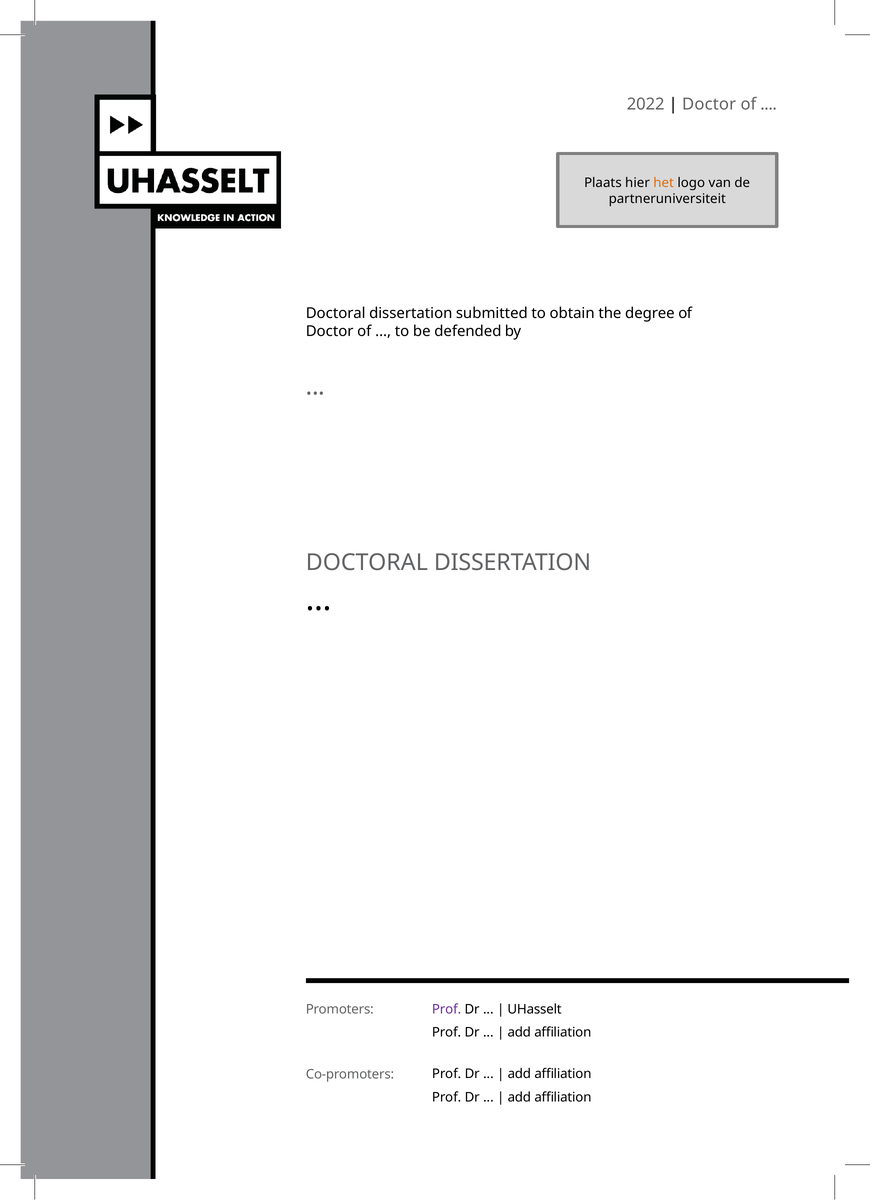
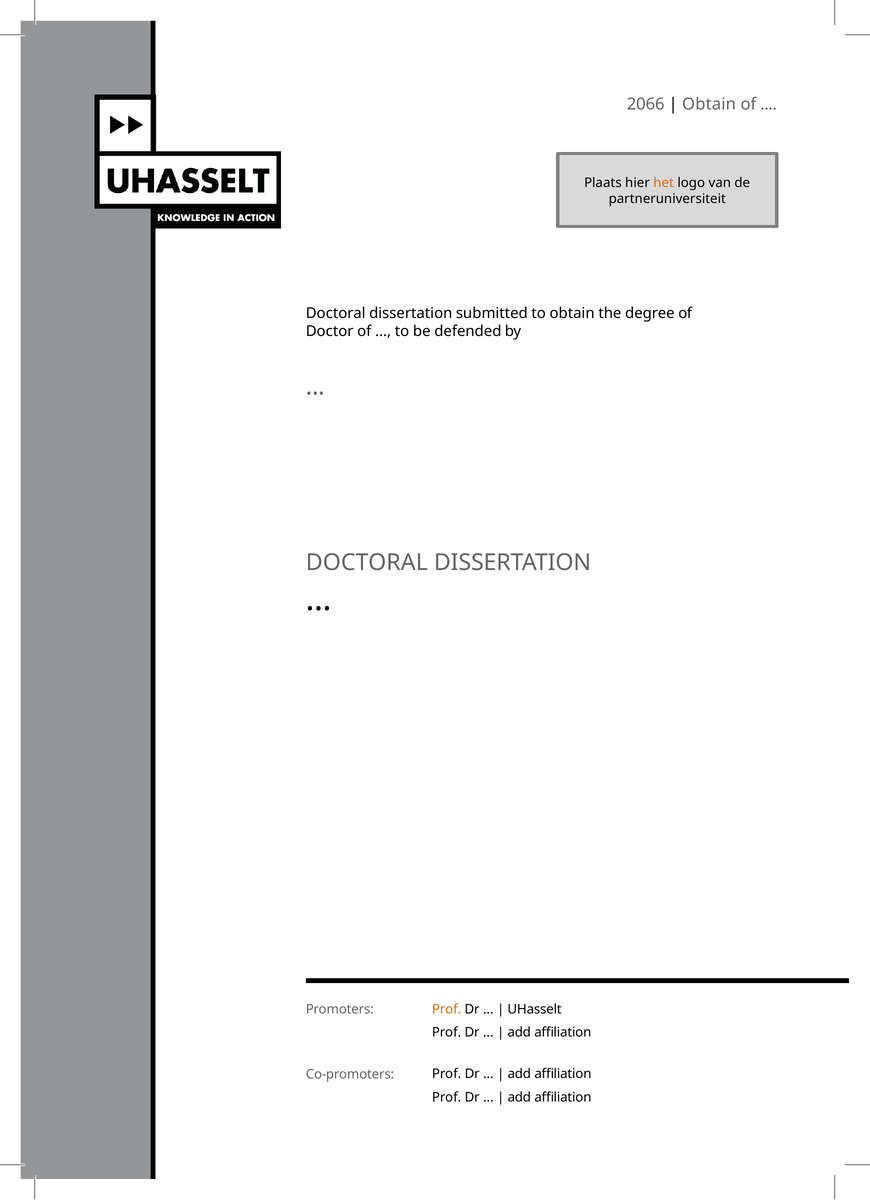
2022: 2022 -> 2066
Doctor at (709, 104): Doctor -> Obtain
Prof at (447, 1009) colour: purple -> orange
